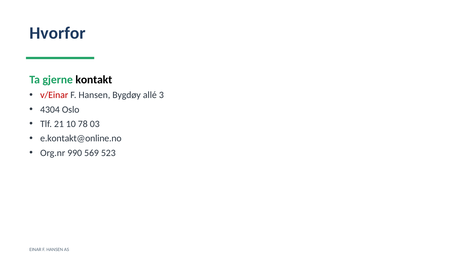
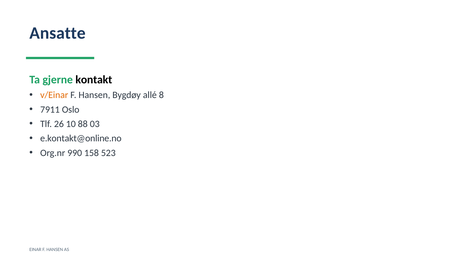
Hvorfor: Hvorfor -> Ansatte
v/Einar colour: red -> orange
3: 3 -> 8
4304: 4304 -> 7911
21: 21 -> 26
78: 78 -> 88
569: 569 -> 158
